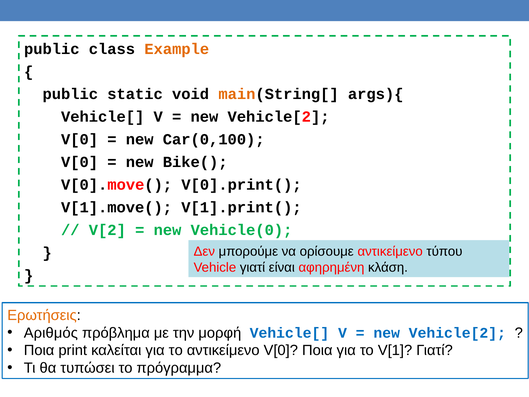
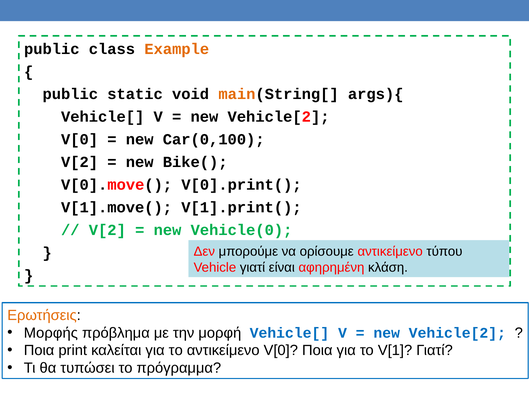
V[0 at (80, 162): V[0 -> V[2
Αριθμός: Αριθμός -> Μορφής
